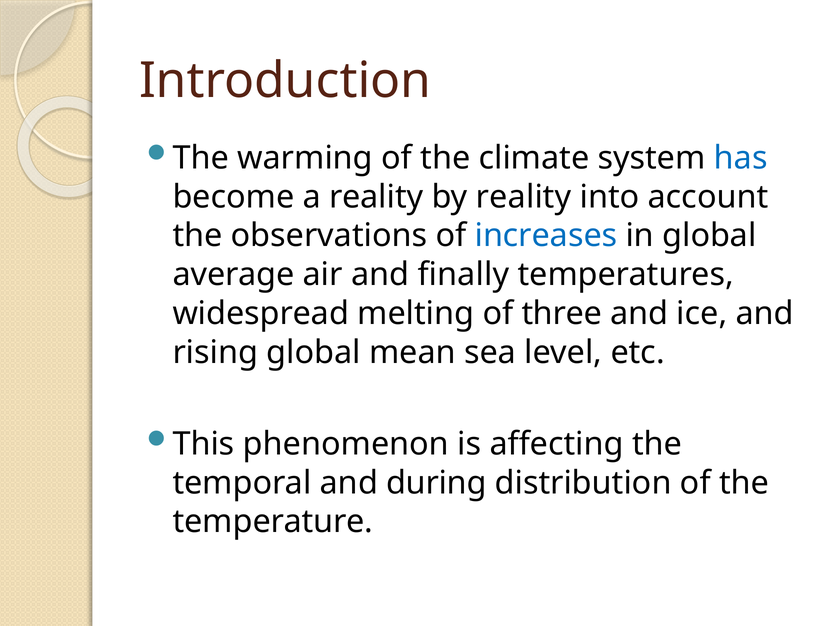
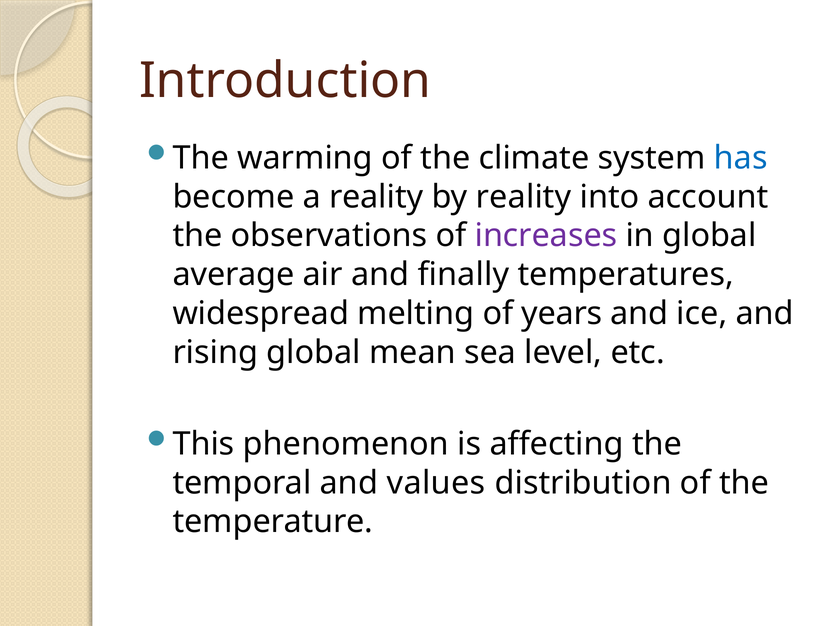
increases colour: blue -> purple
three: three -> years
during: during -> values
